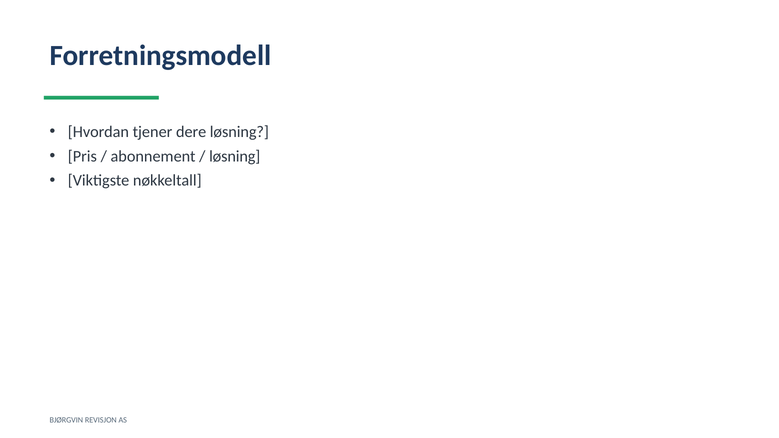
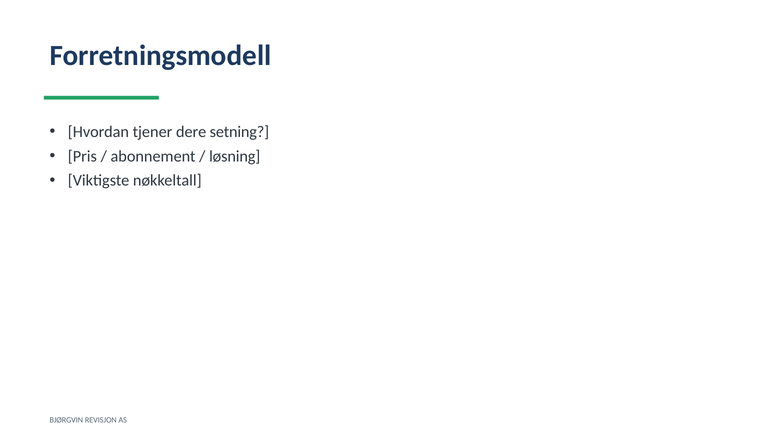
dere løsning: løsning -> setning
